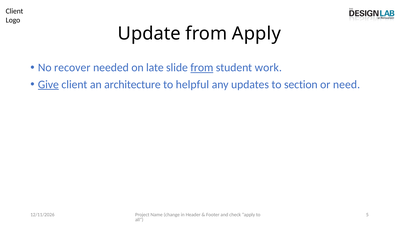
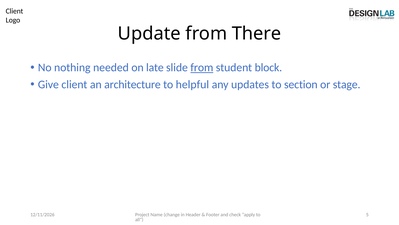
from Apply: Apply -> There
recover: recover -> nothing
work: work -> block
Give underline: present -> none
need: need -> stage
